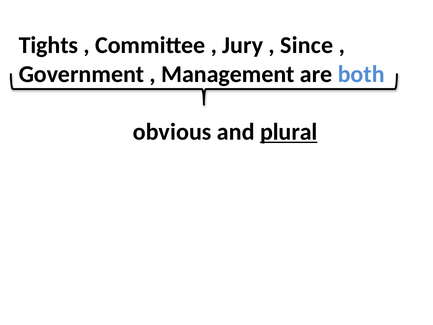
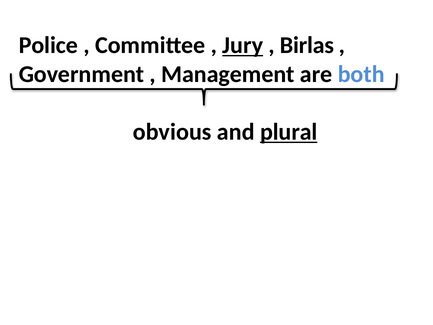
Tights: Tights -> Police
Jury underline: none -> present
Since: Since -> Birlas
